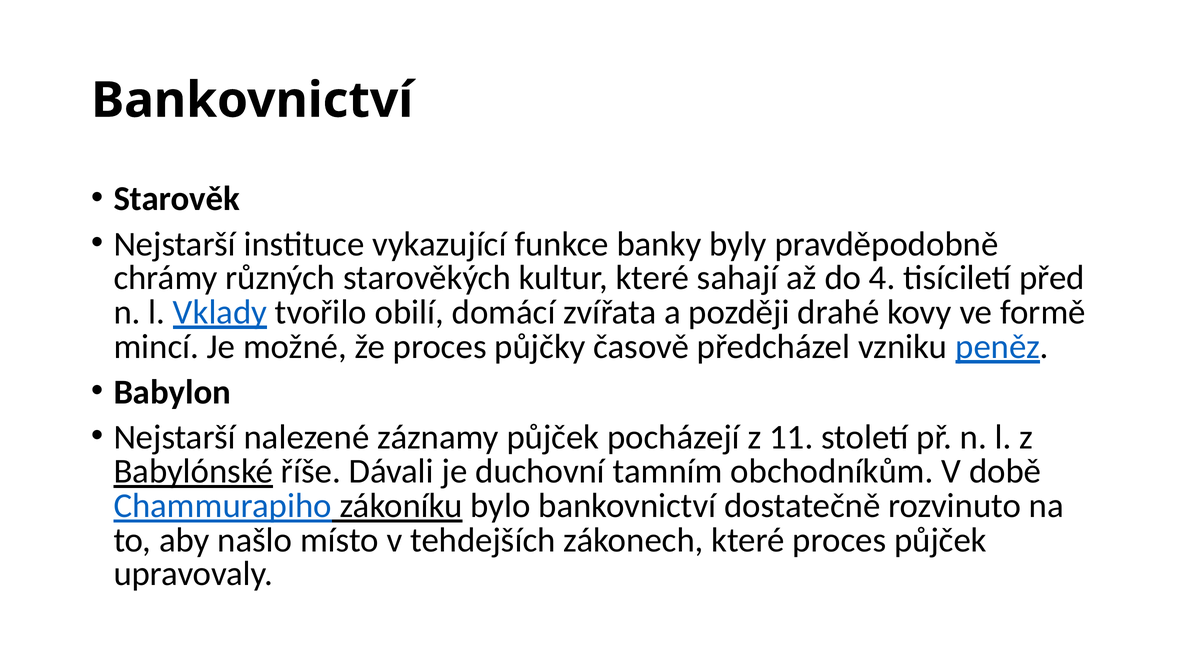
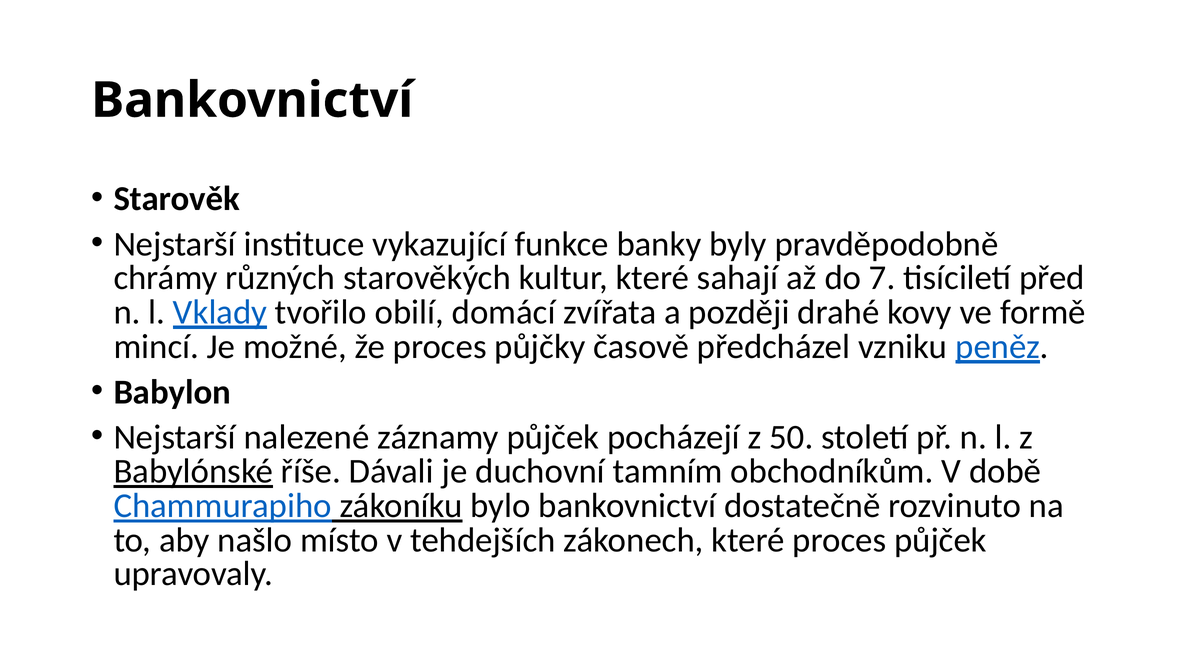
4: 4 -> 7
11: 11 -> 50
